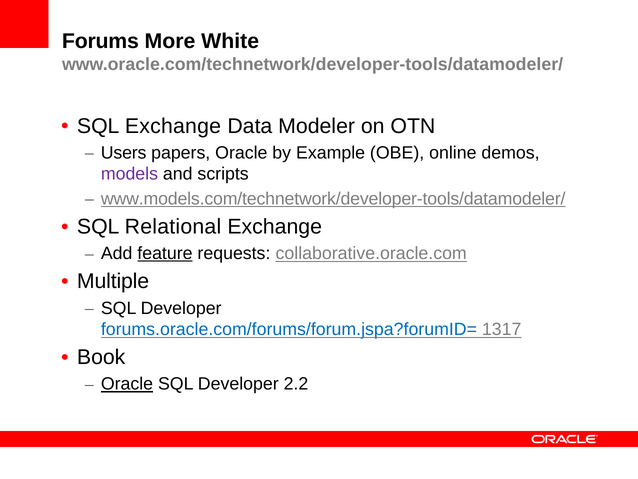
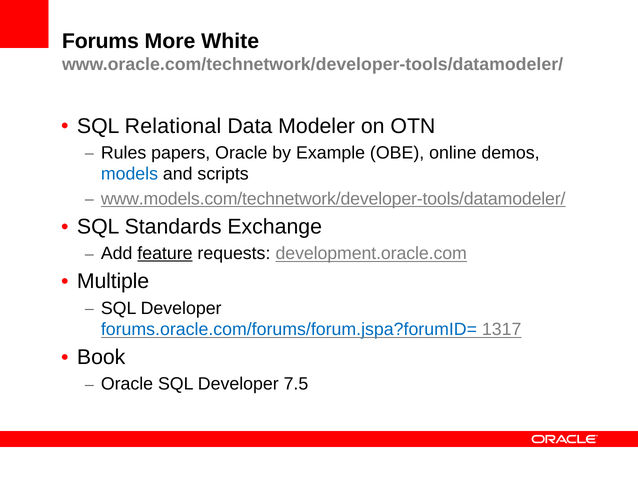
SQL Exchange: Exchange -> Relational
Users: Users -> Rules
models colour: purple -> blue
Relational: Relational -> Standards
collaborative.oracle.com: collaborative.oracle.com -> development.oracle.com
Oracle at (127, 384) underline: present -> none
2.2: 2.2 -> 7.5
